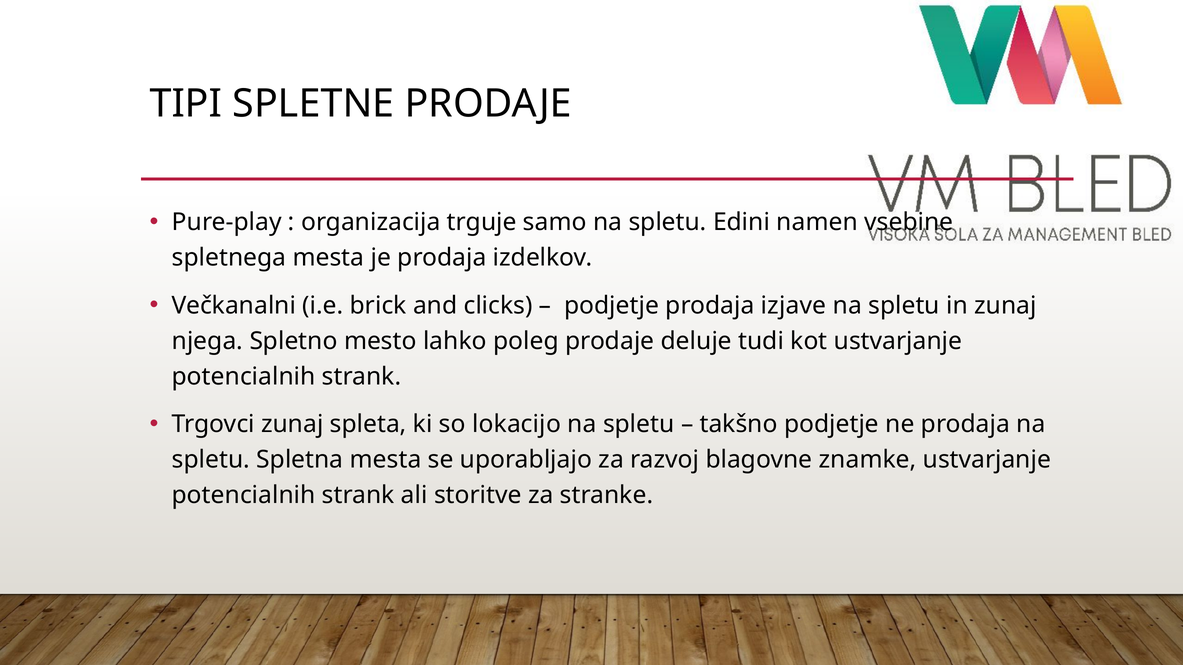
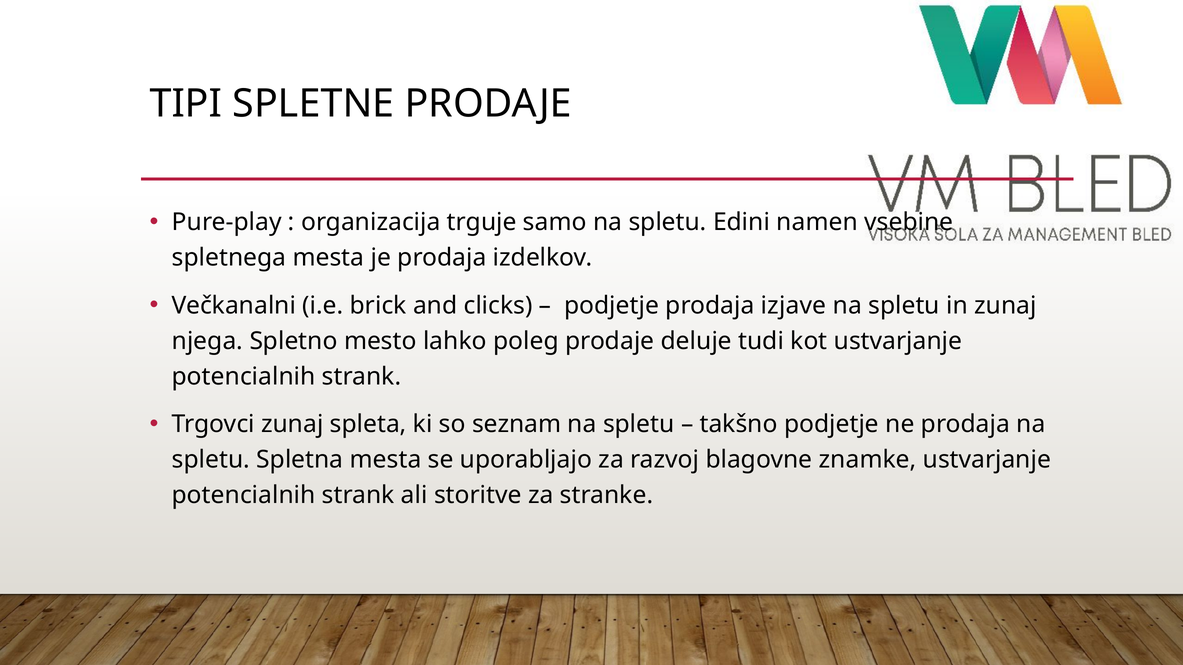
lokacijo: lokacijo -> seznam
